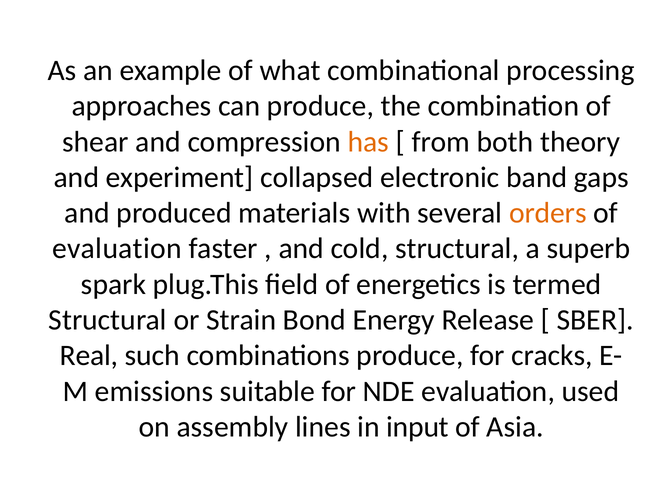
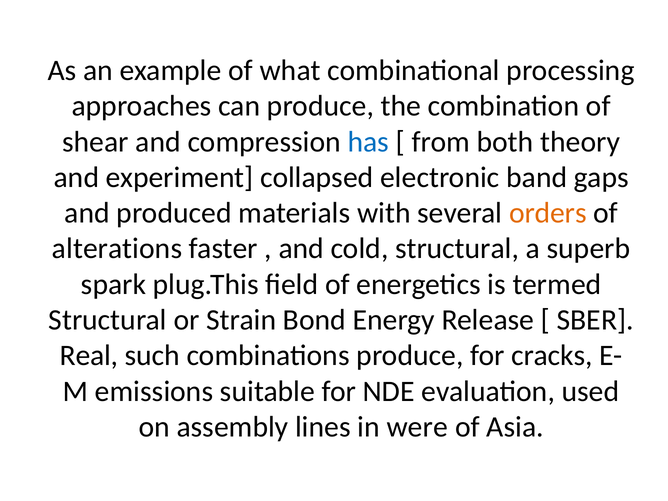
has colour: orange -> blue
evaluation at (117, 249): evaluation -> alterations
input: input -> were
